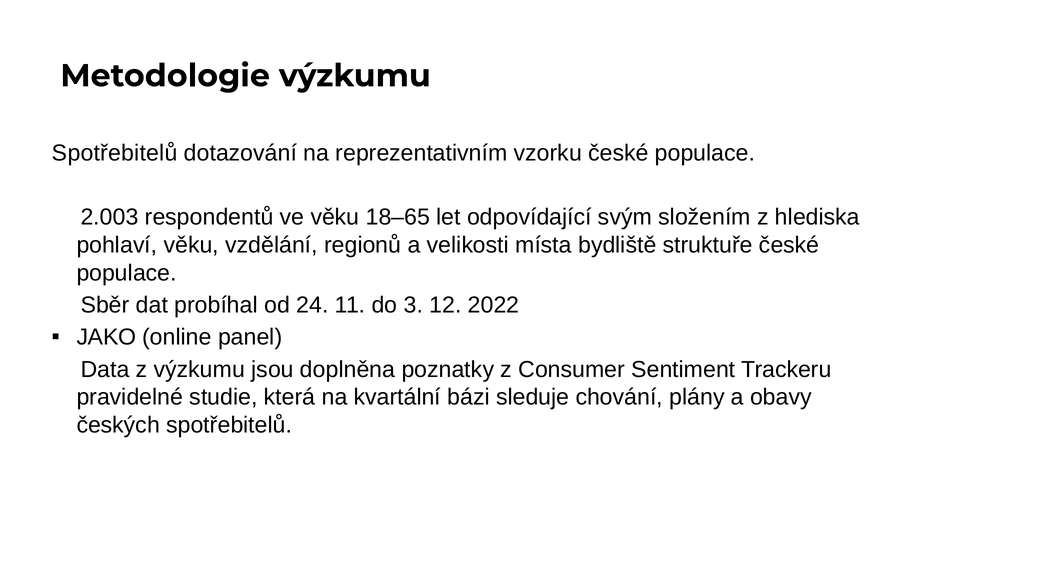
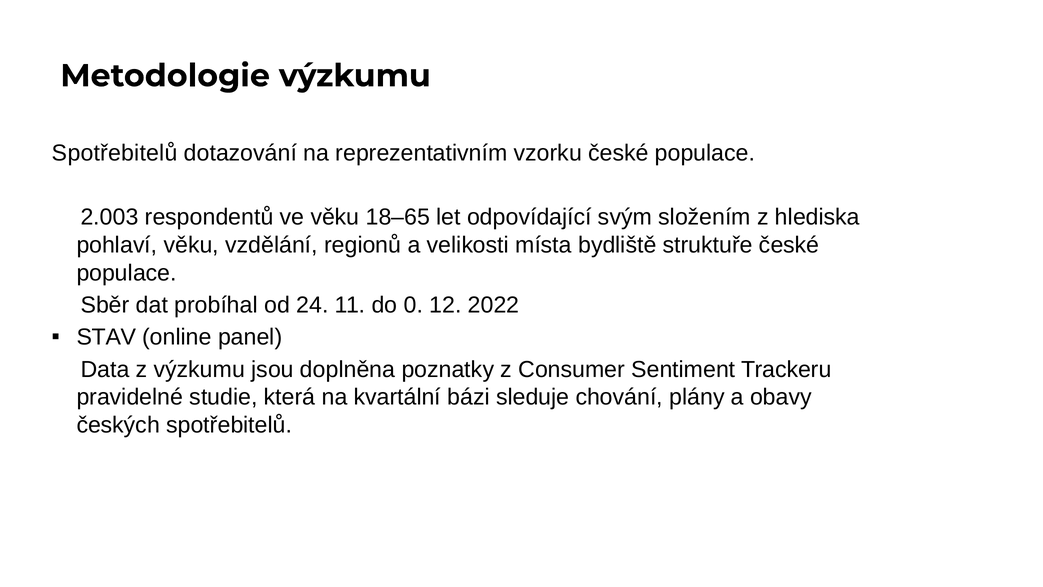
3: 3 -> 0
JAKO: JAKO -> STAV
